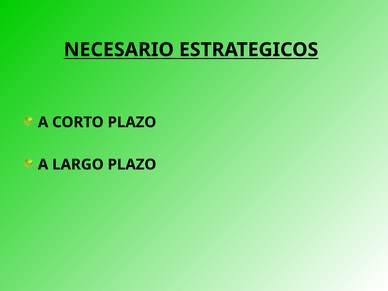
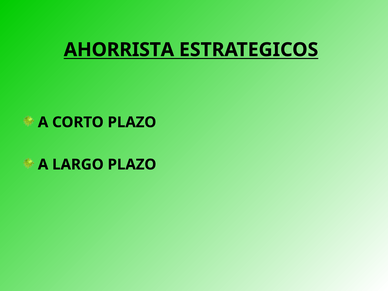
NECESARIO: NECESARIO -> AHORRISTA
